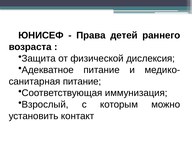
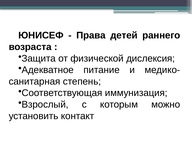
питание at (82, 81): питание -> степень
